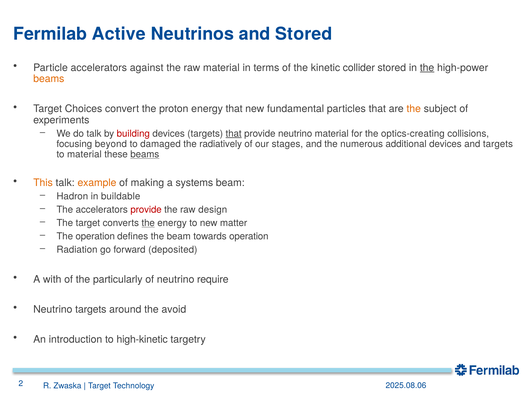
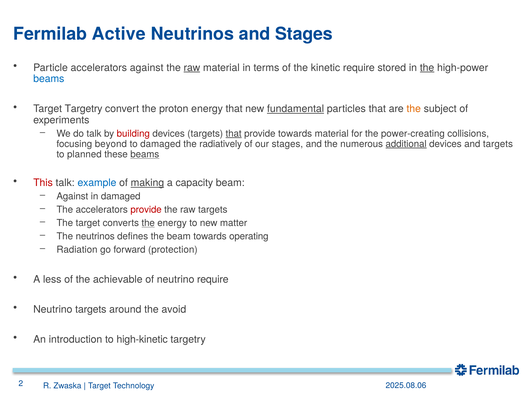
and Stored: Stored -> Stages
raw at (192, 68) underline: none -> present
kinetic collider: collider -> require
beams at (49, 79) colour: orange -> blue
Target Choices: Choices -> Targetry
fundamental underline: none -> present
provide neutrino: neutrino -> towards
optics-creating: optics-creating -> power-creating
additional underline: none -> present
to material: material -> planned
This colour: orange -> red
example colour: orange -> blue
making underline: none -> present
systems: systems -> capacity
Hadron at (72, 196): Hadron -> Against
in buildable: buildable -> damaged
raw design: design -> targets
The operation: operation -> neutrinos
towards operation: operation -> operating
deposited: deposited -> protection
with: with -> less
particularly: particularly -> achievable
